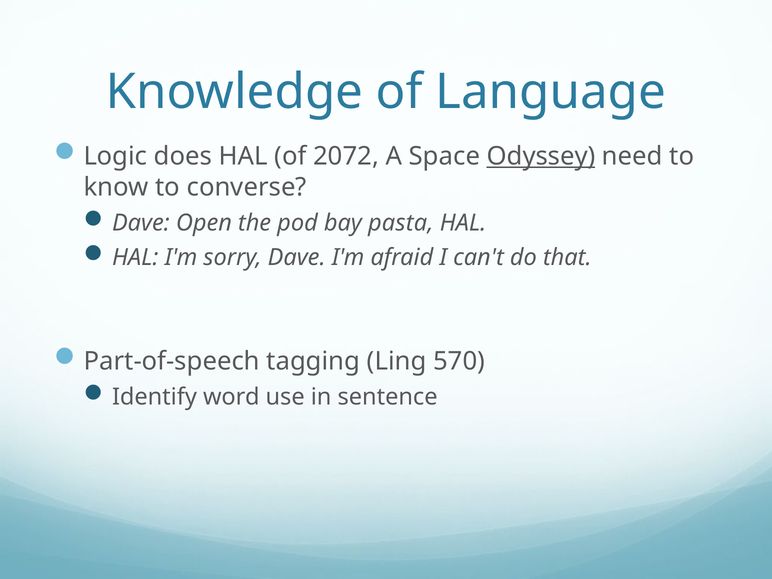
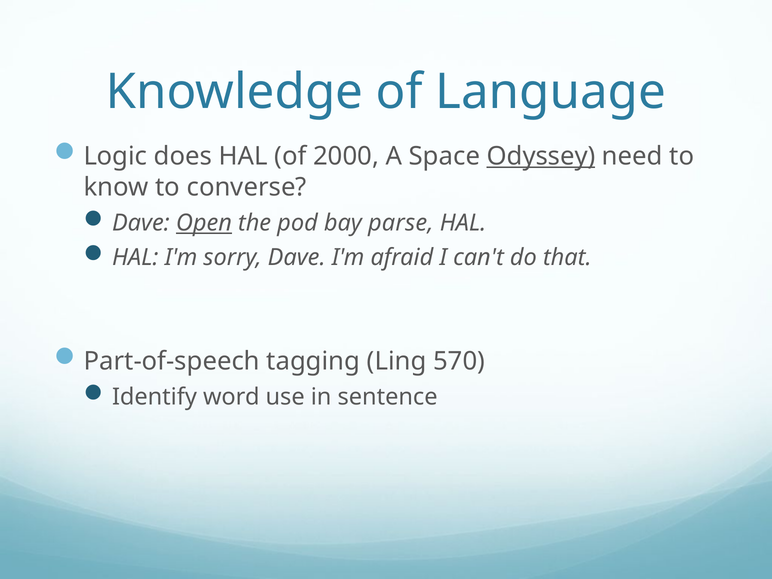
2072: 2072 -> 2000
Open underline: none -> present
pasta: pasta -> parse
